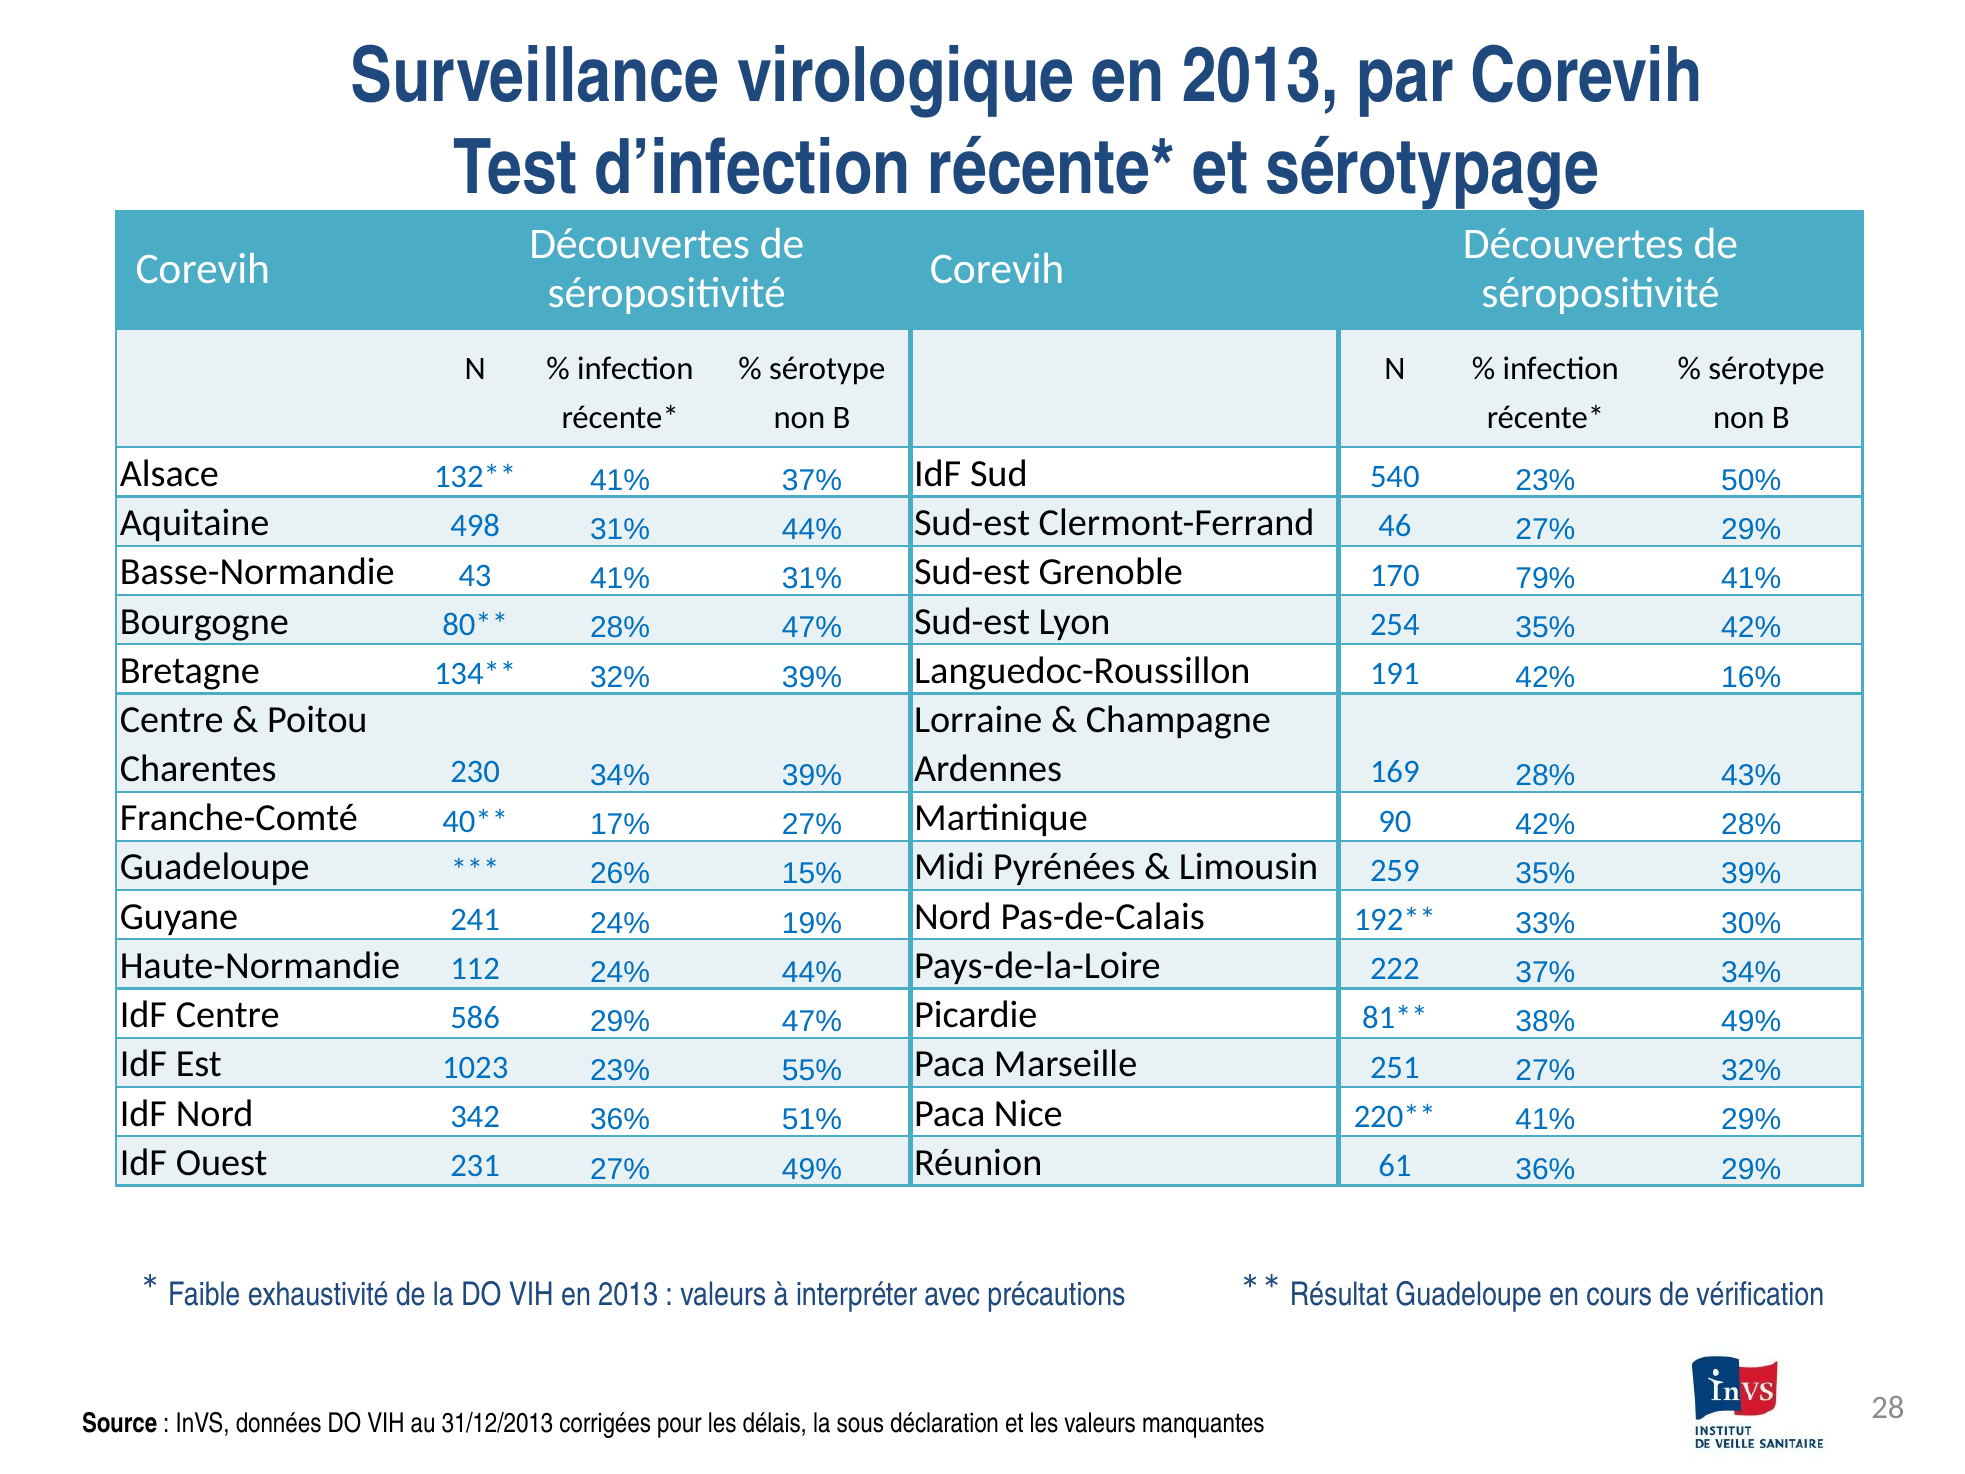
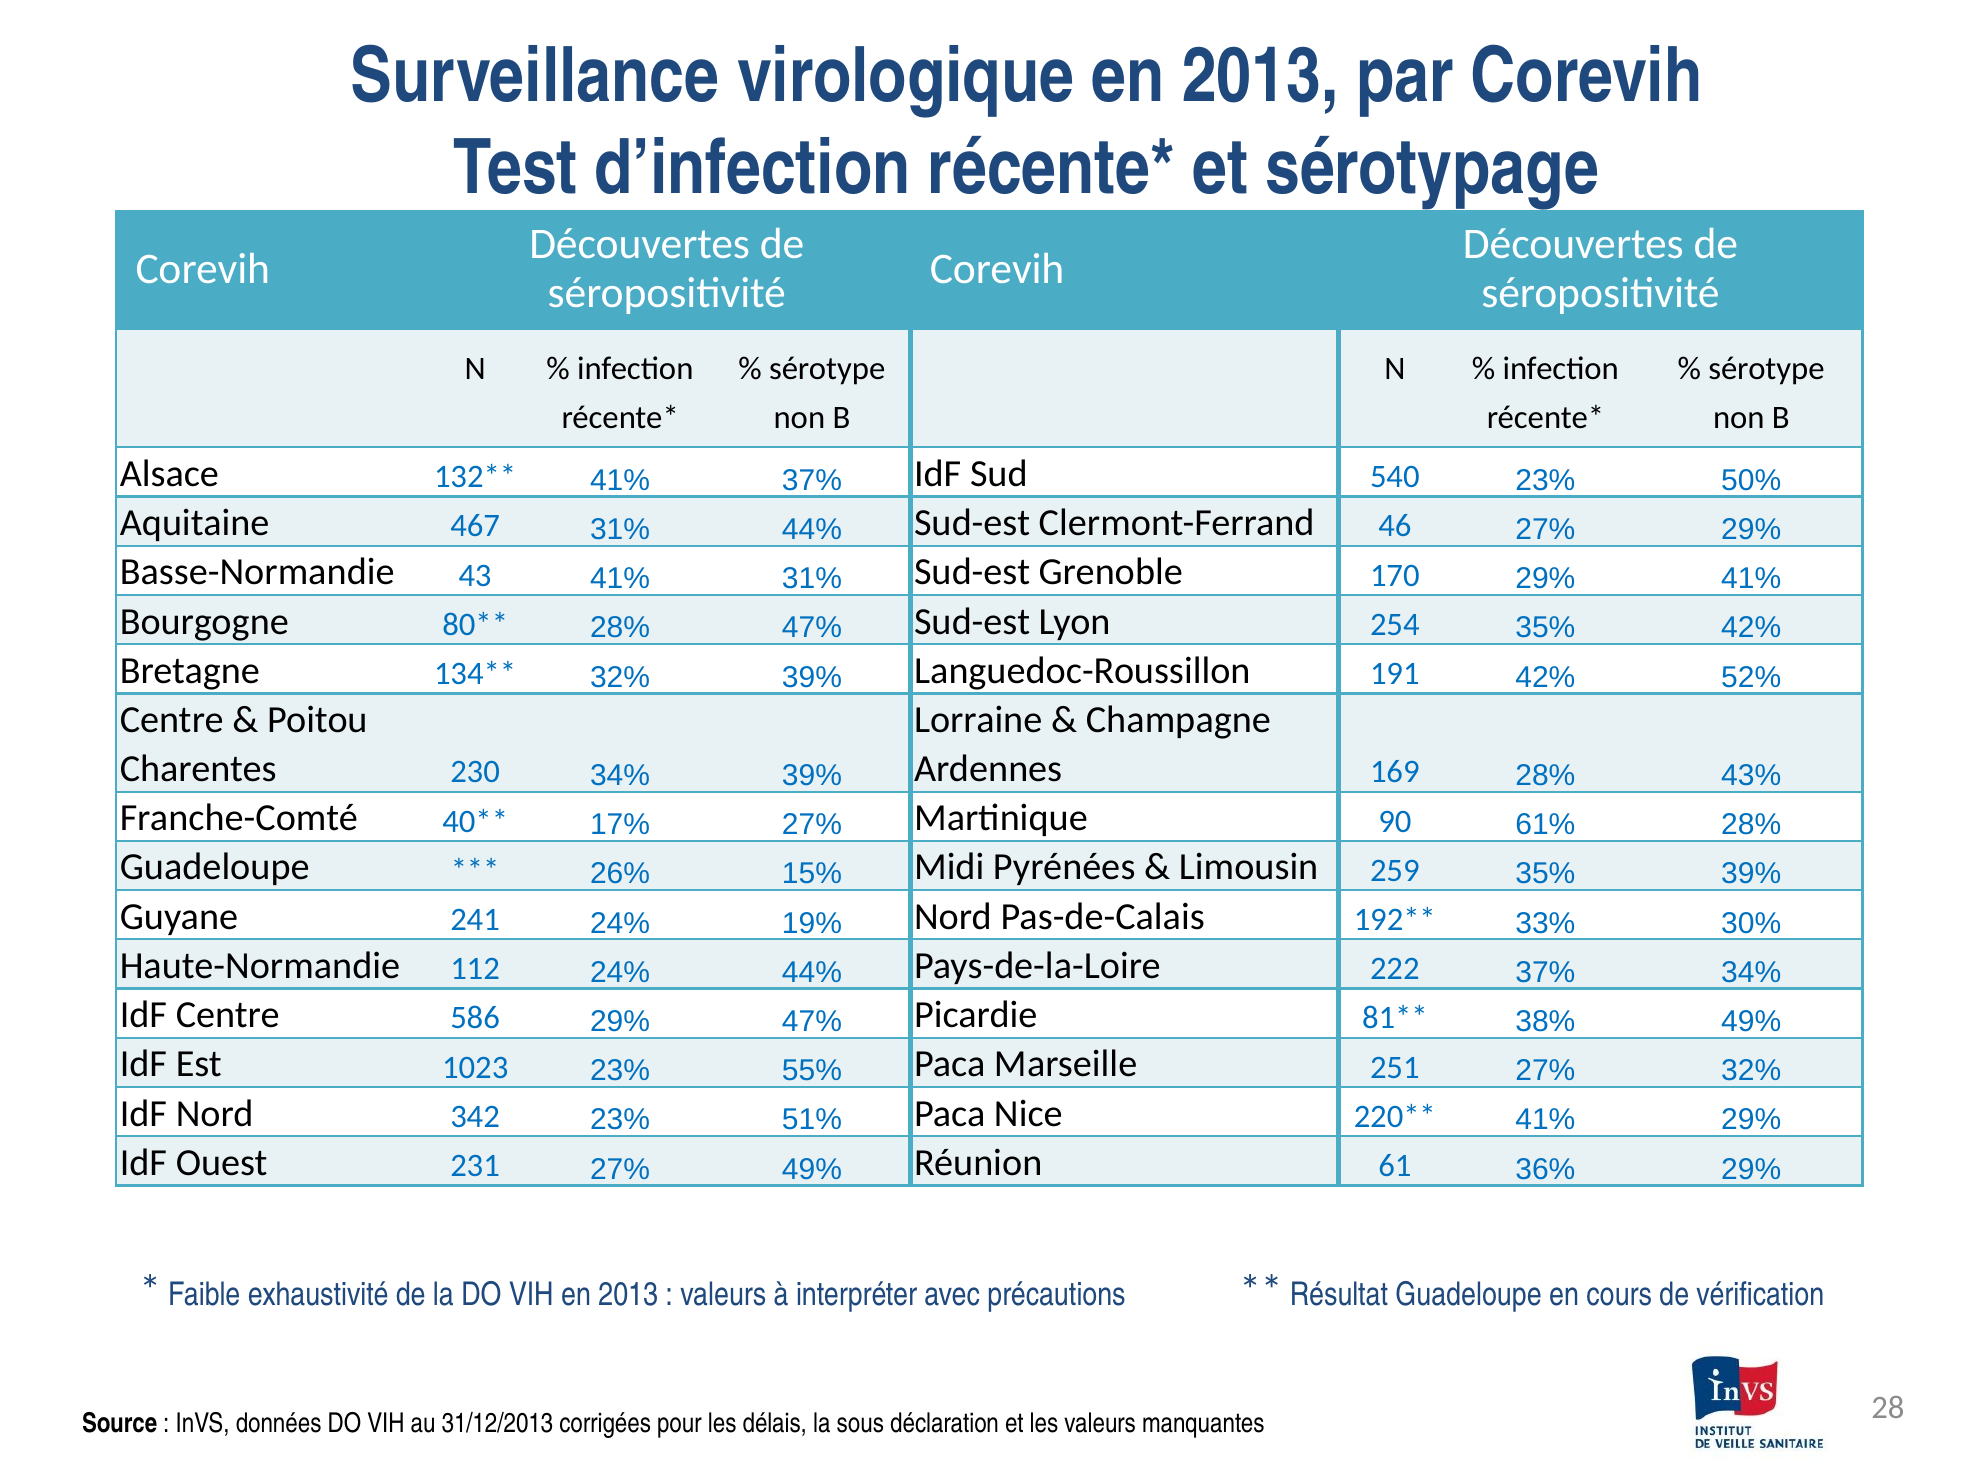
498: 498 -> 467
170 79%: 79% -> 29%
16%: 16% -> 52%
90 42%: 42% -> 61%
342 36%: 36% -> 23%
